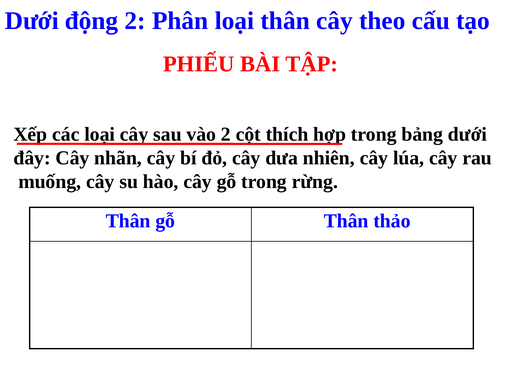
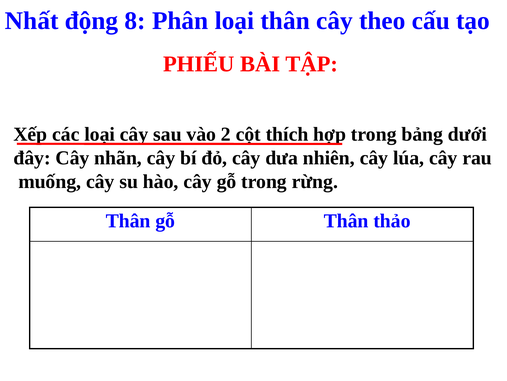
Dưới at (32, 21): Dưới -> Nhất
động 2: 2 -> 8
